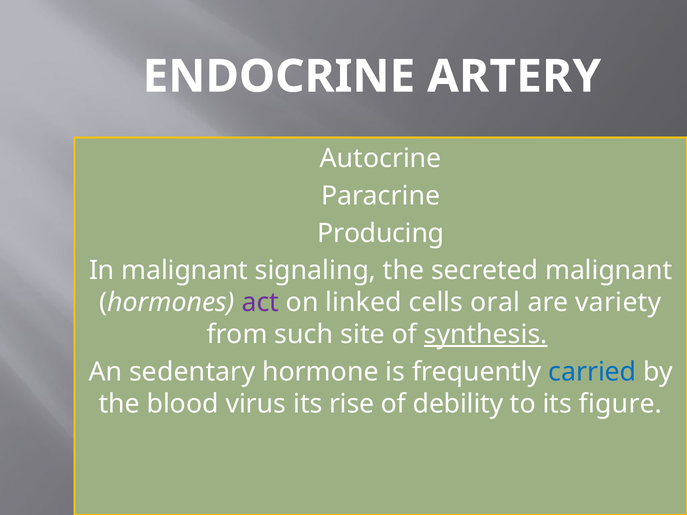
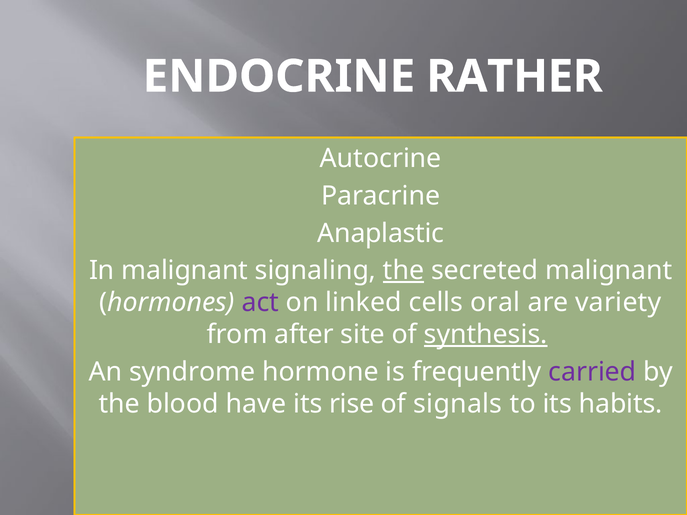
ARTERY: ARTERY -> RATHER
Producing: Producing -> Anaplastic
the at (404, 271) underline: none -> present
such: such -> after
sedentary: sedentary -> syndrome
carried colour: blue -> purple
virus: virus -> have
debility: debility -> signals
figure: figure -> habits
